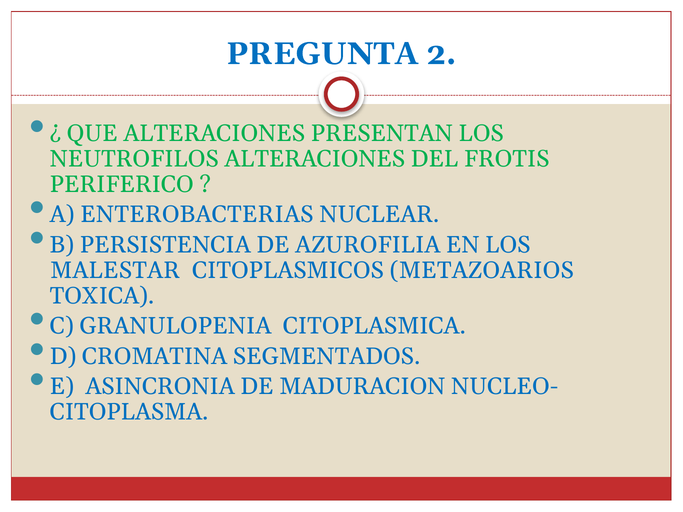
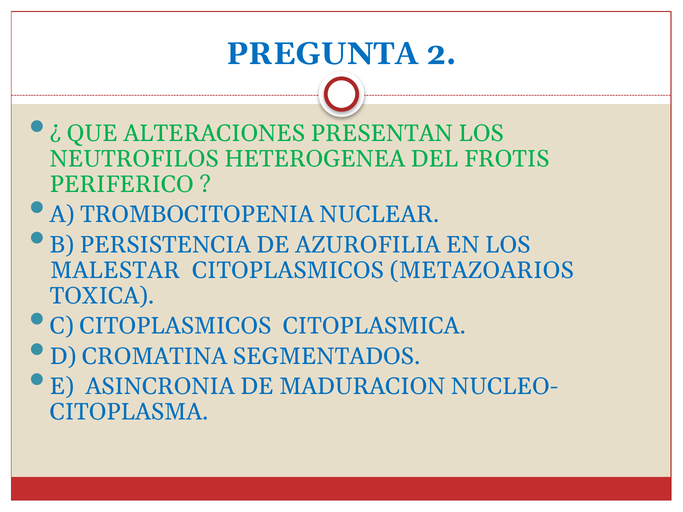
NEUTROFILOS ALTERACIONES: ALTERACIONES -> HETEROGENEA
ENTEROBACTERIAS: ENTEROBACTERIAS -> TROMBOCITOPENIA
C GRANULOPENIA: GRANULOPENIA -> CITOPLASMICOS
